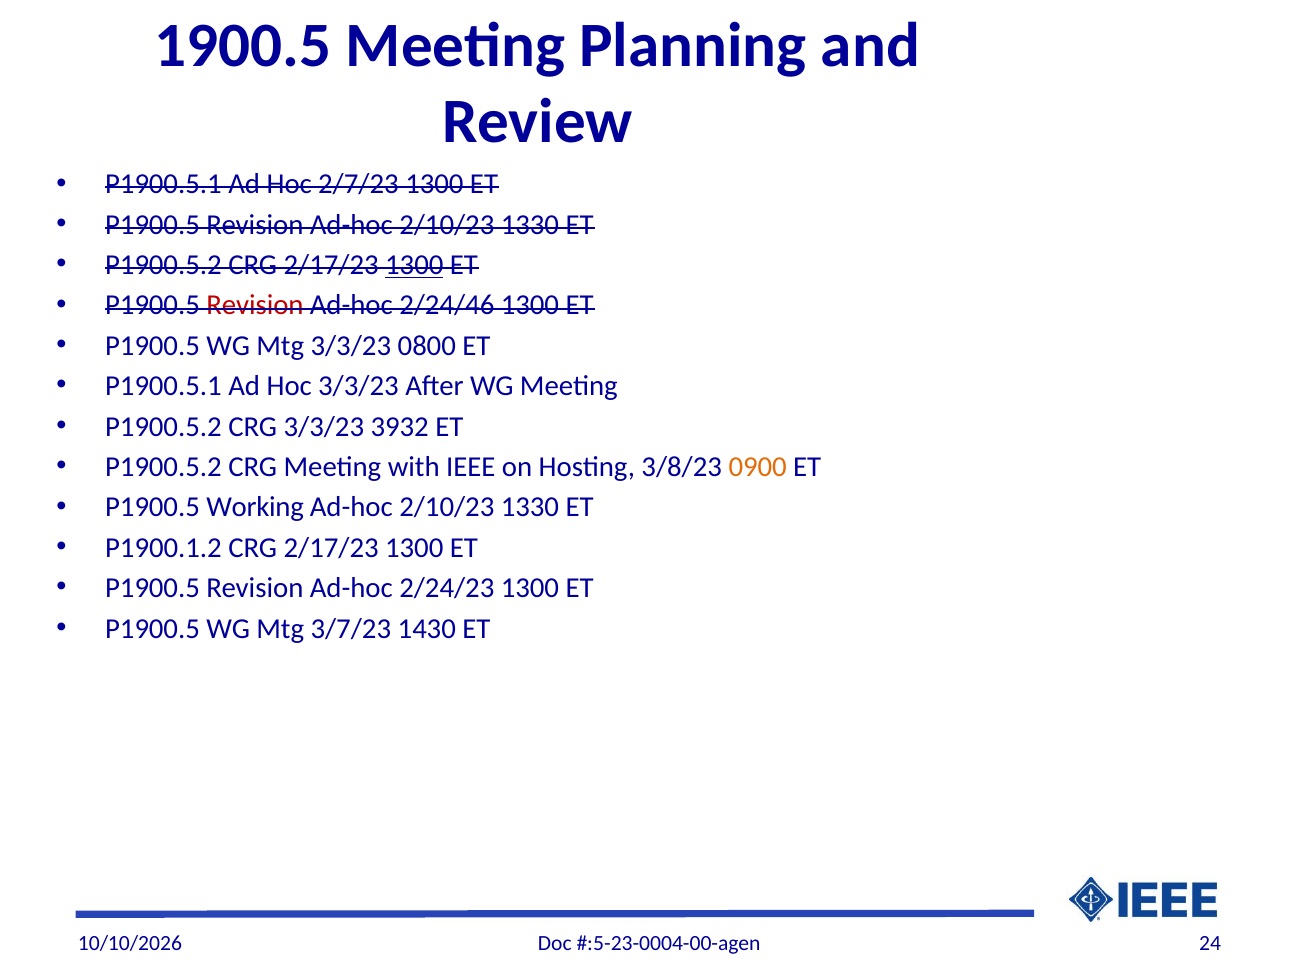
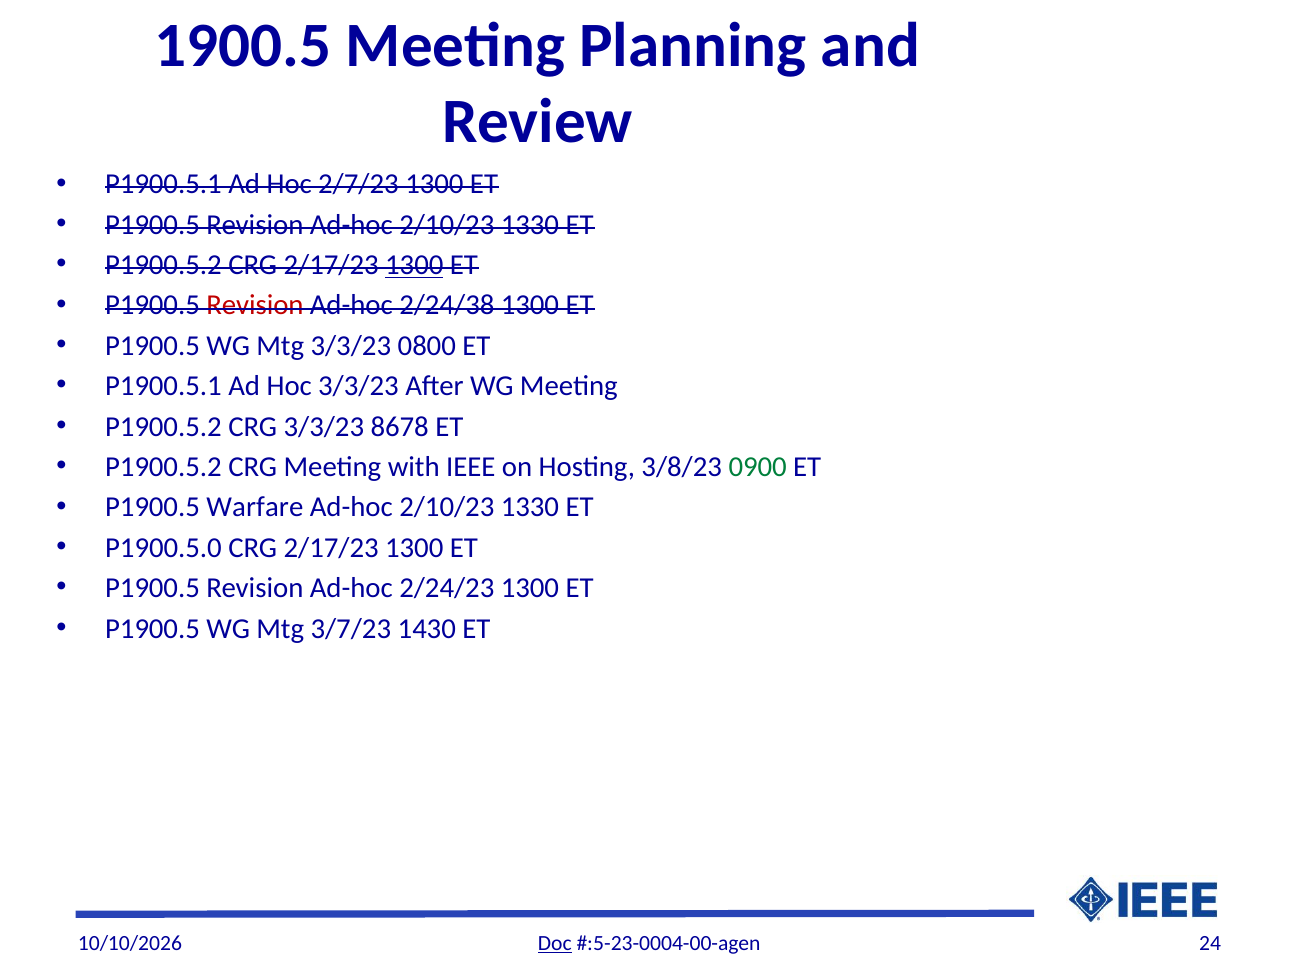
2/24/46: 2/24/46 -> 2/24/38
3932: 3932 -> 8678
0900 colour: orange -> green
Working: Working -> Warfare
P1900.1.2: P1900.1.2 -> P1900.5.0
Doc underline: none -> present
